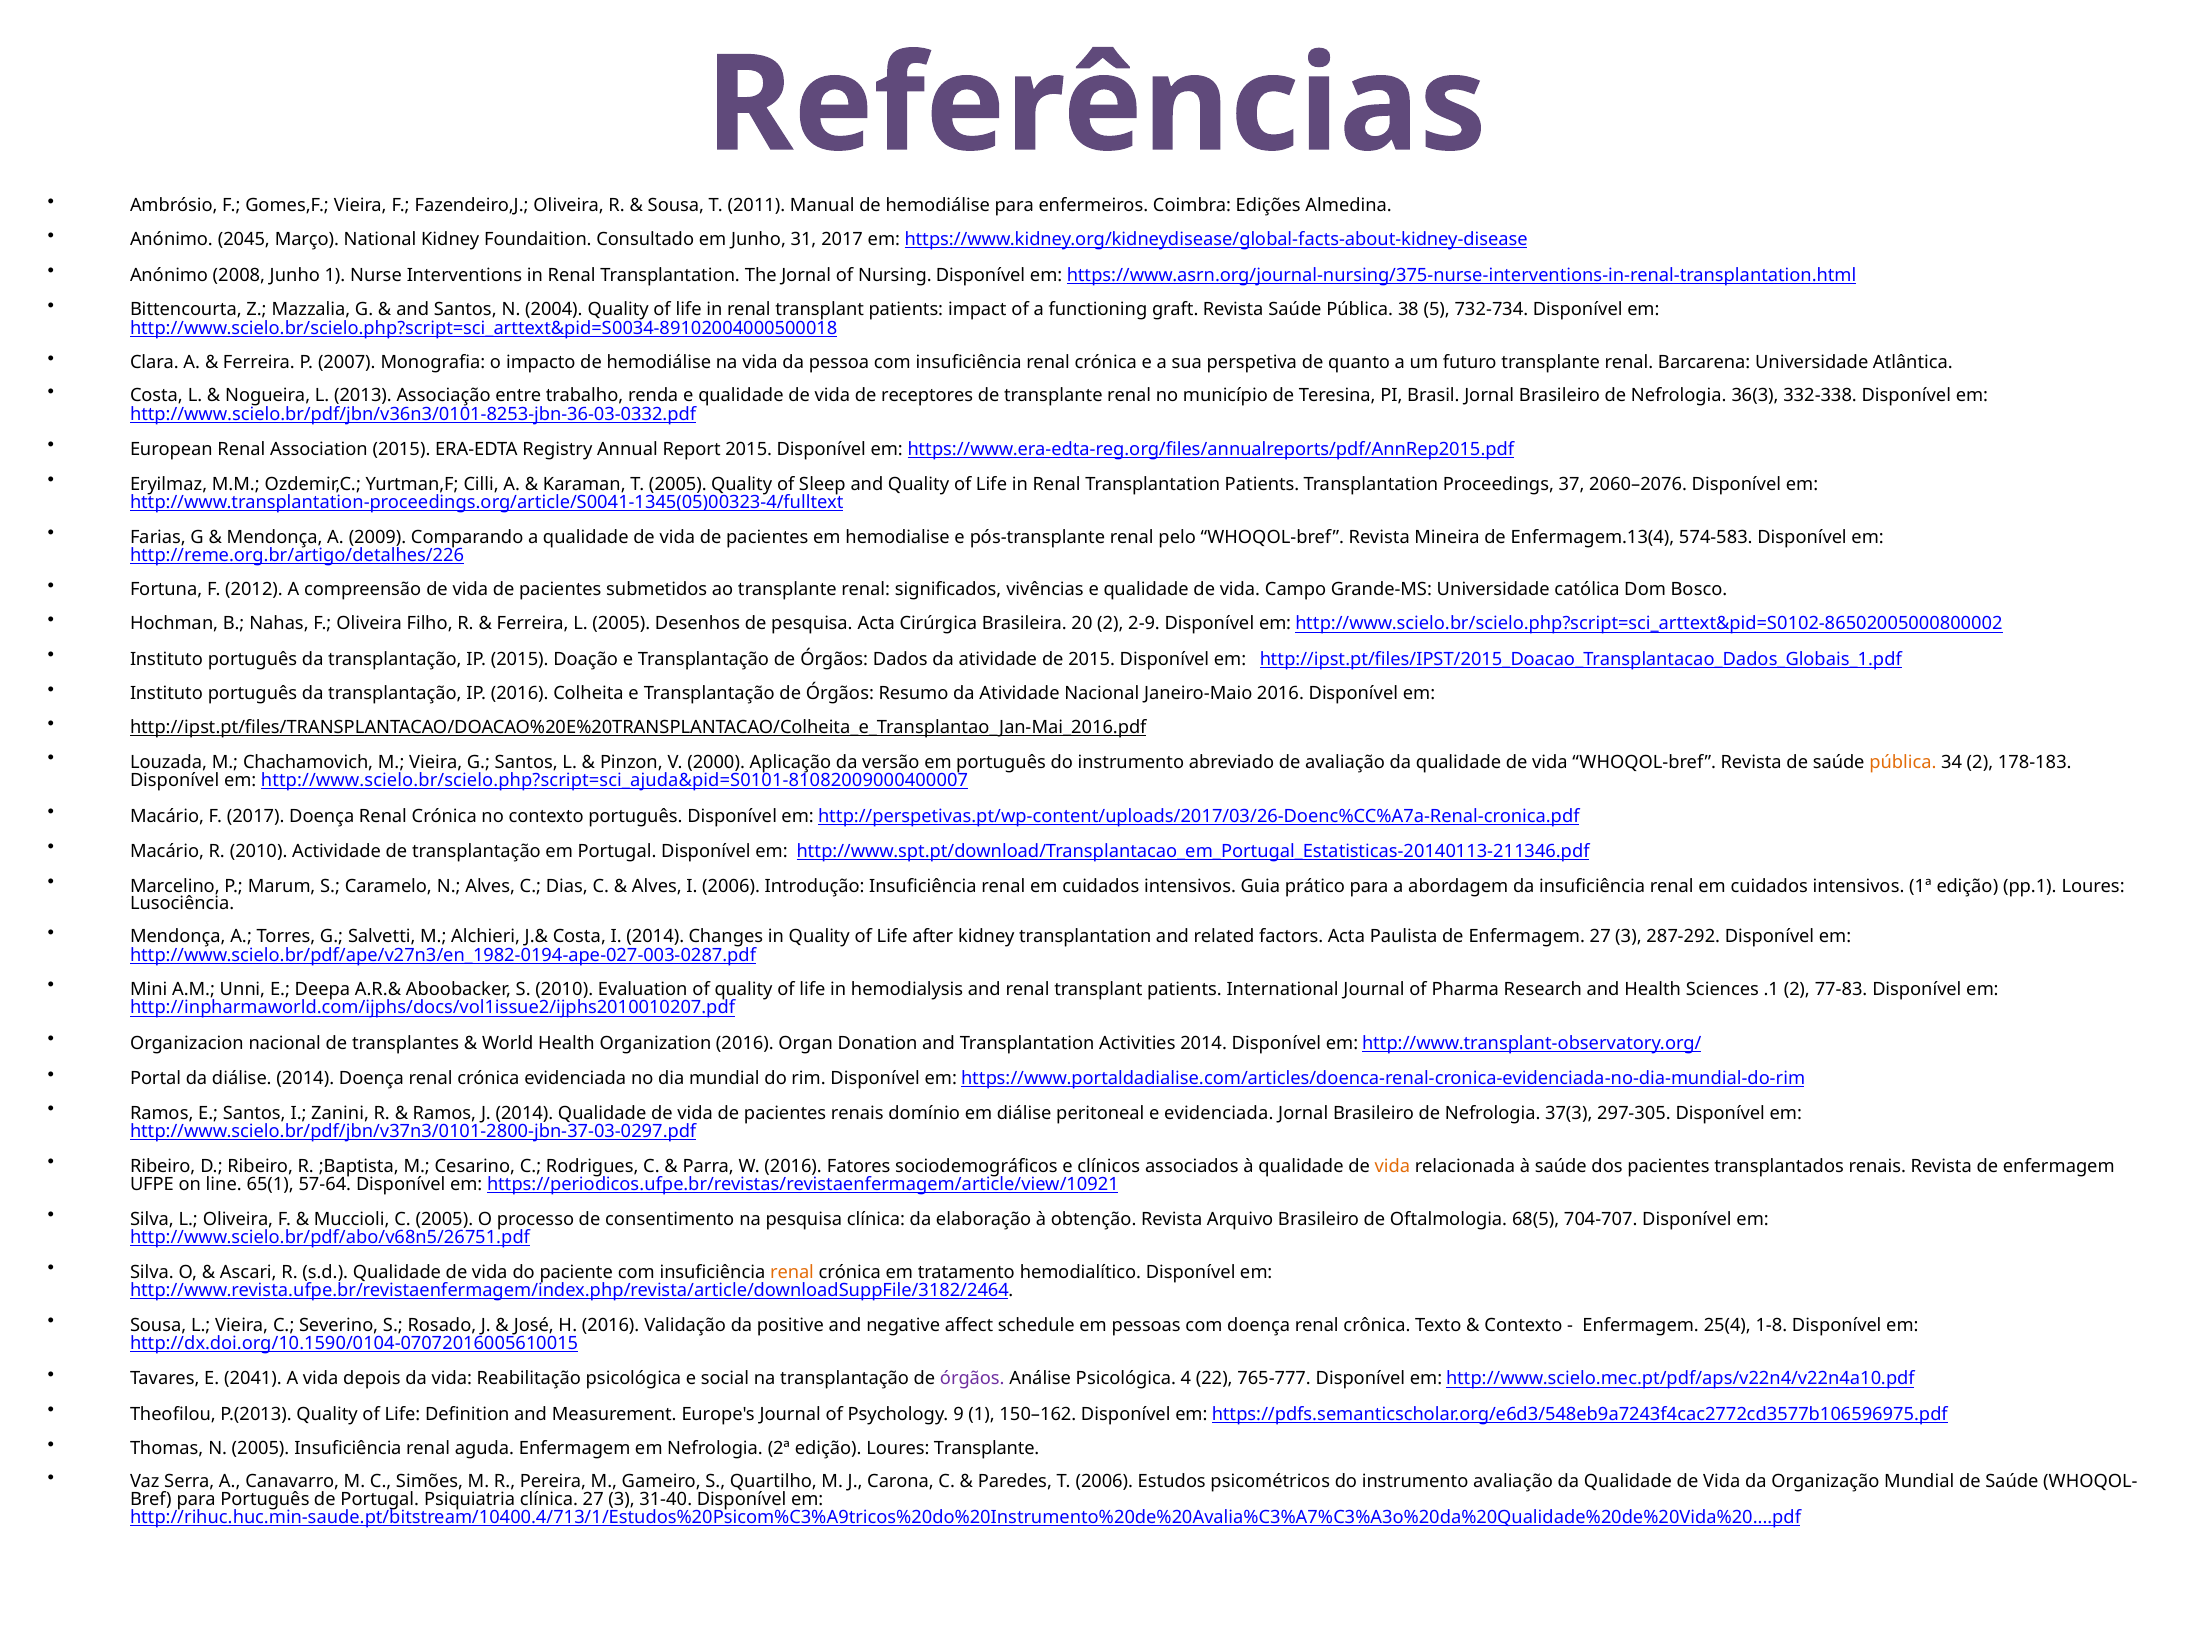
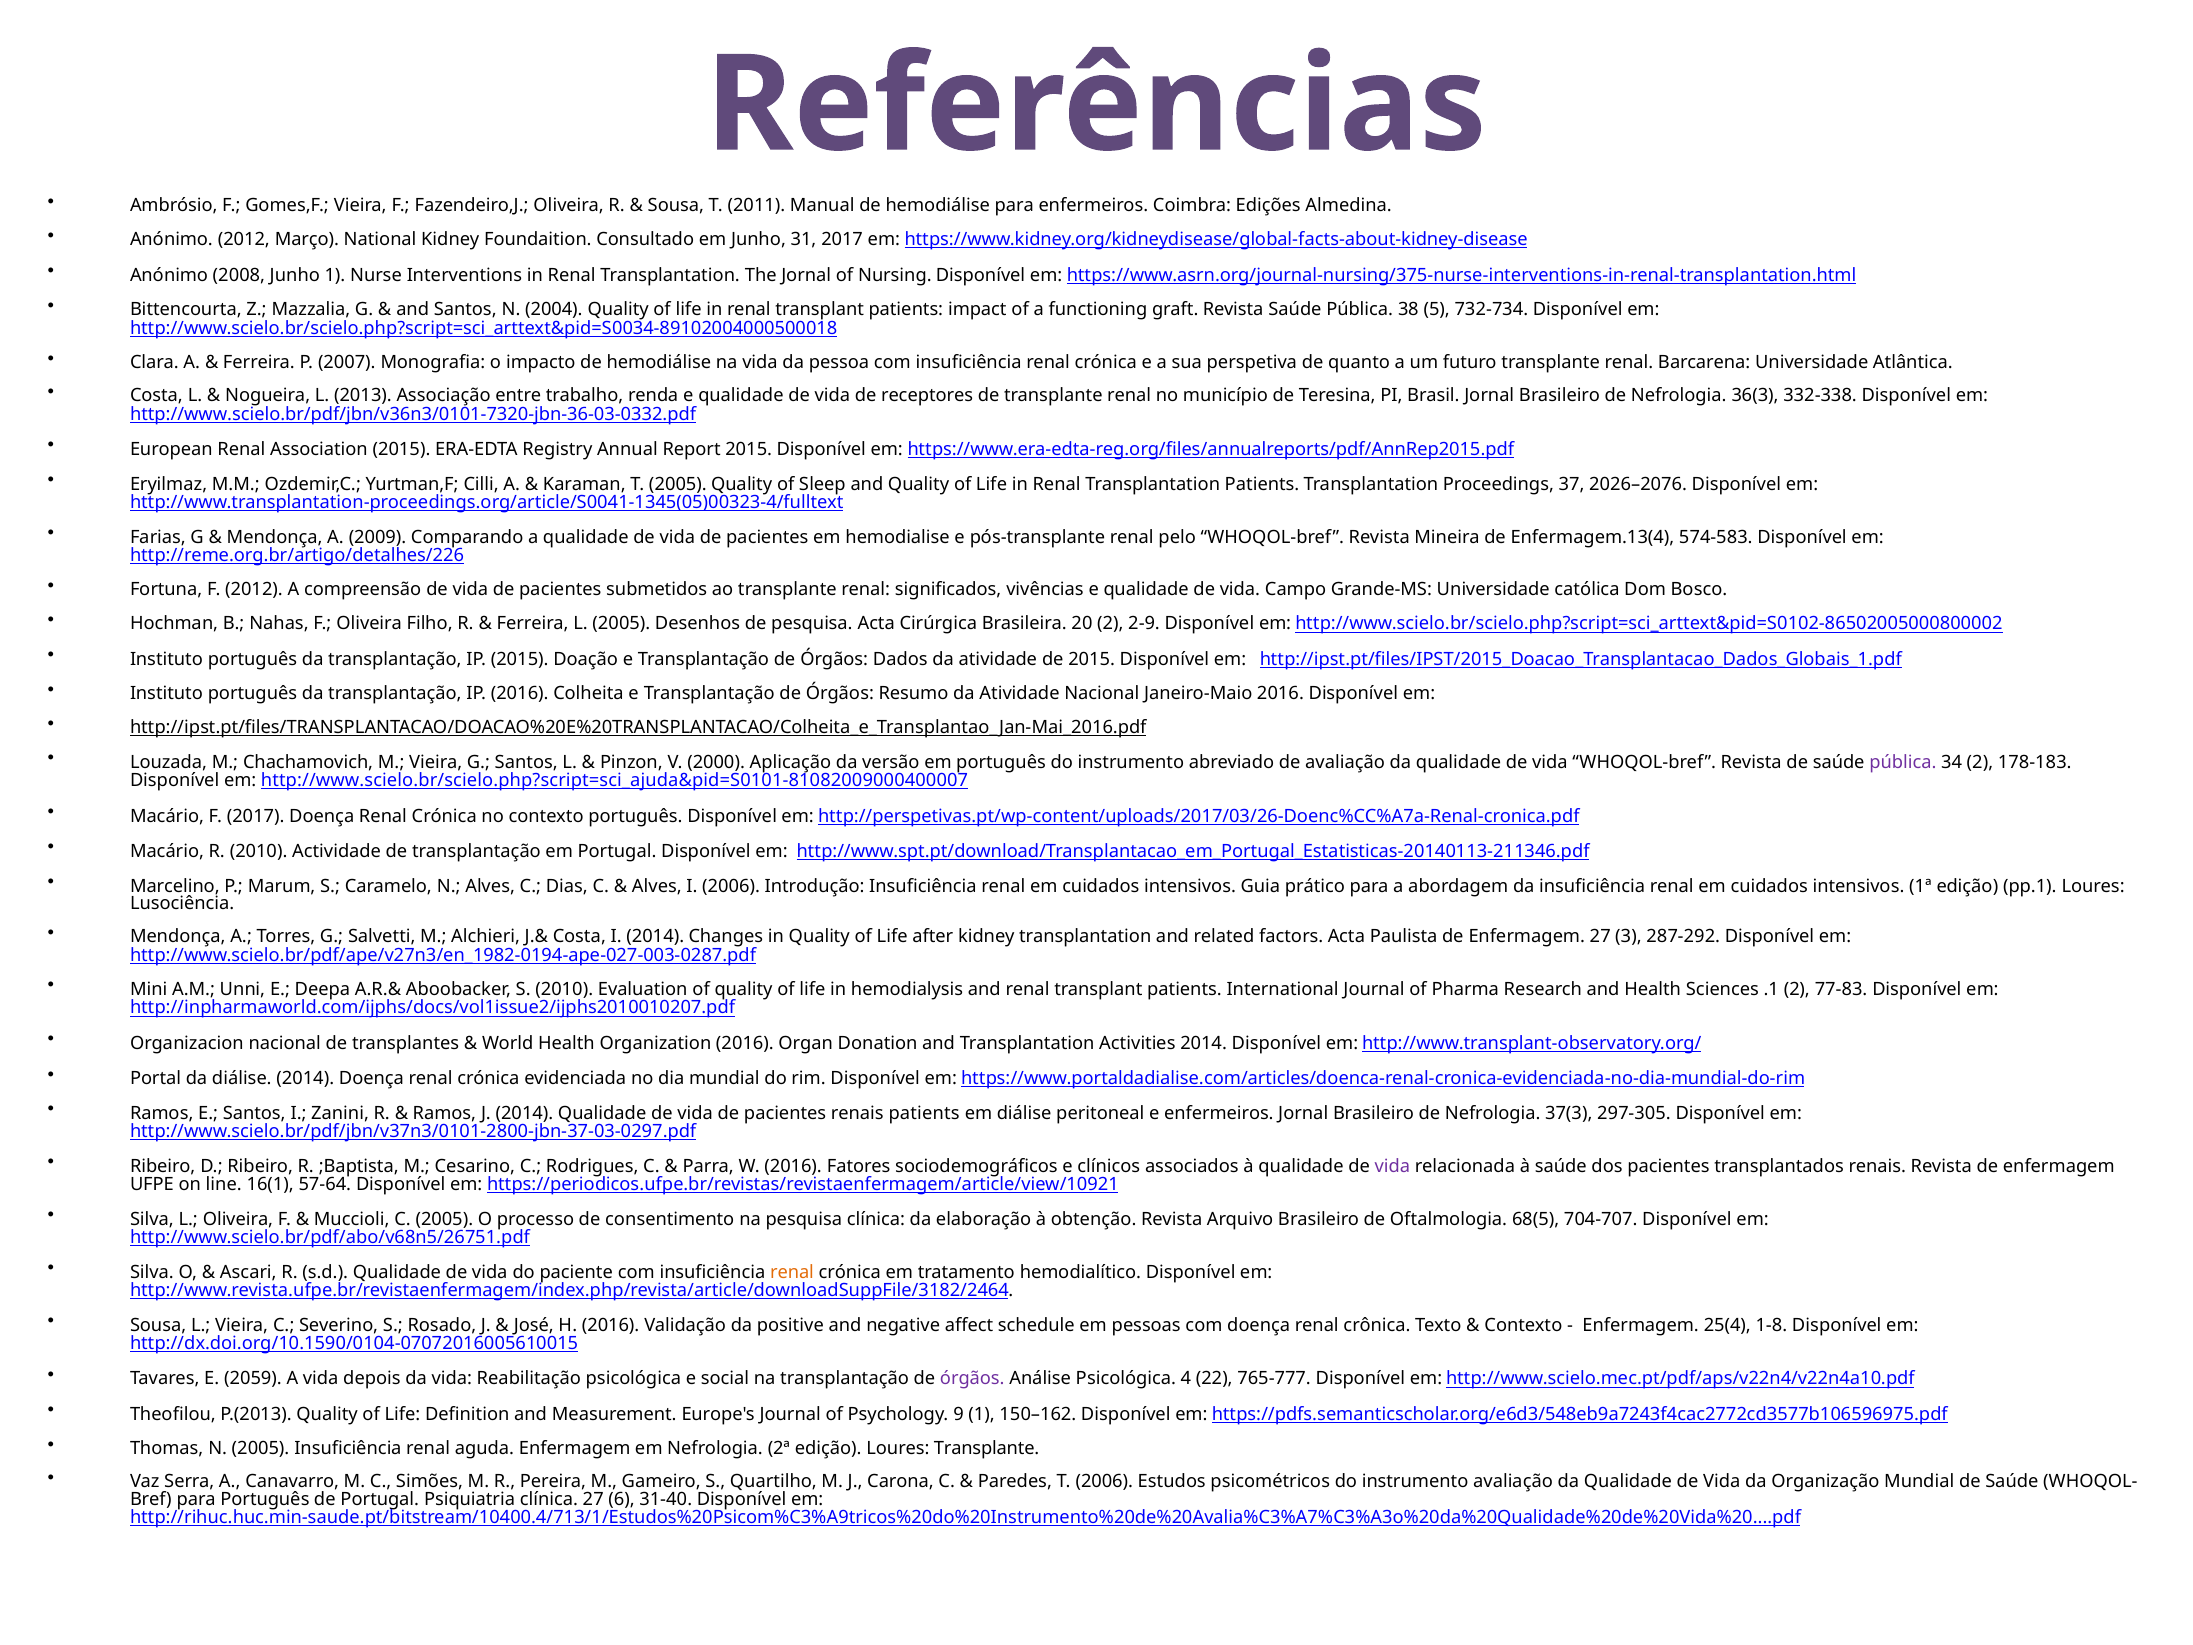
Anónimo 2045: 2045 -> 2012
http://www.scielo.br/pdf/jbn/v36n3/0101-8253-jbn-36-03-0332.pdf: http://www.scielo.br/pdf/jbn/v36n3/0101-8253-jbn-36-03-0332.pdf -> http://www.scielo.br/pdf/jbn/v36n3/0101-7320-jbn-36-03-0332.pdf
2060–2076: 2060–2076 -> 2026–2076
pública at (1903, 762) colour: orange -> purple
renais domínio: domínio -> patients
e evidenciada: evidenciada -> enfermeiros
vida at (1392, 1166) colour: orange -> purple
65(1: 65(1 -> 16(1
2041: 2041 -> 2059
clínica 27 3: 3 -> 6
